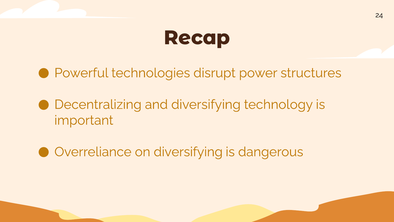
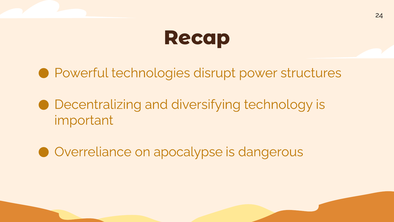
on diversifying: diversifying -> apocalypse
